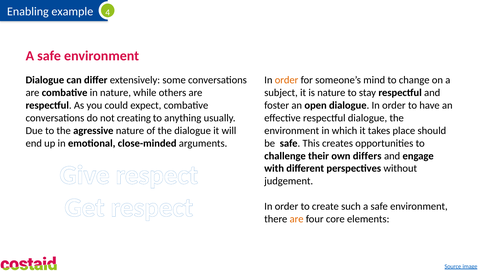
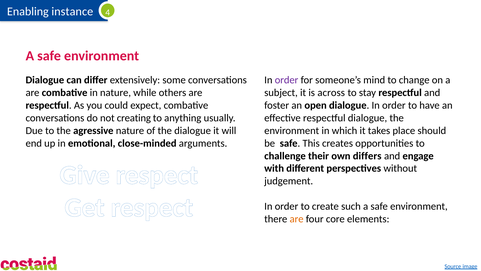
example: example -> instance
order at (287, 80) colour: orange -> purple
is nature: nature -> across
